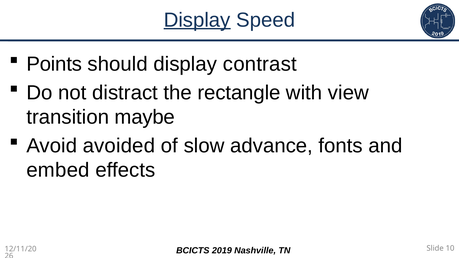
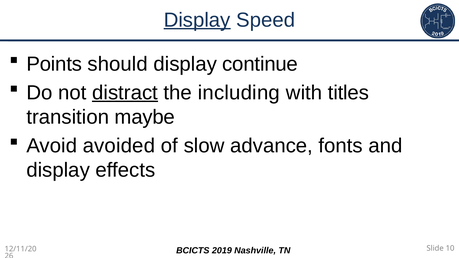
contrast: contrast -> continue
distract underline: none -> present
rectangle: rectangle -> including
view: view -> titles
embed at (58, 170): embed -> display
